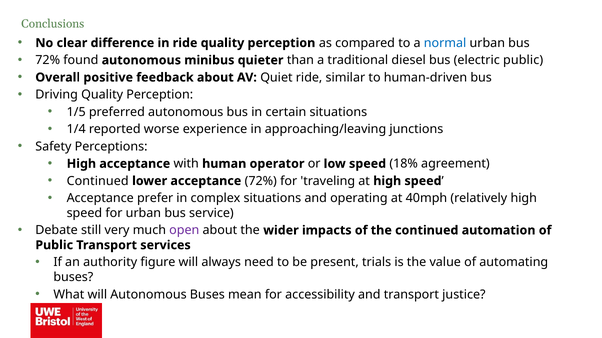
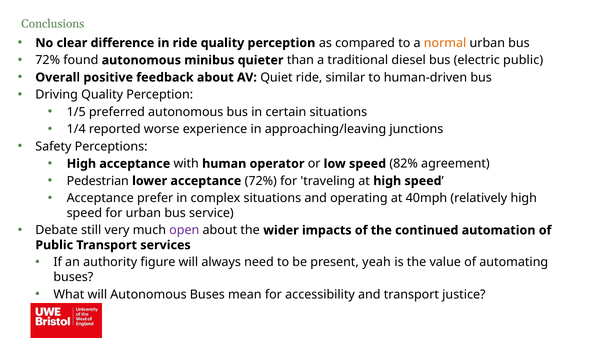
normal colour: blue -> orange
18%: 18% -> 82%
Continued at (98, 181): Continued -> Pedestrian
trials: trials -> yeah
